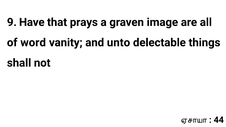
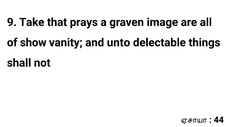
Have: Have -> Take
word: word -> show
